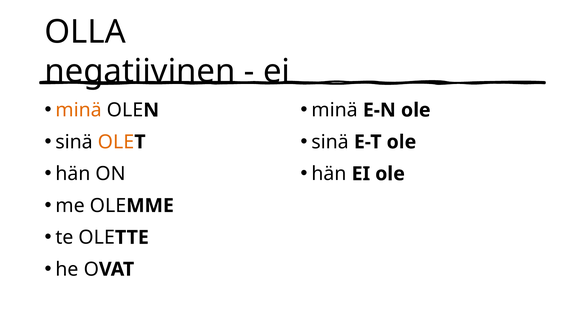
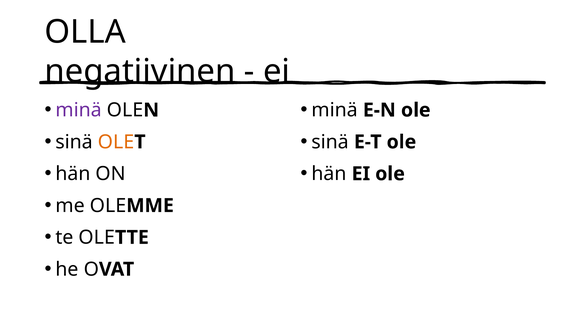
minä at (79, 110) colour: orange -> purple
